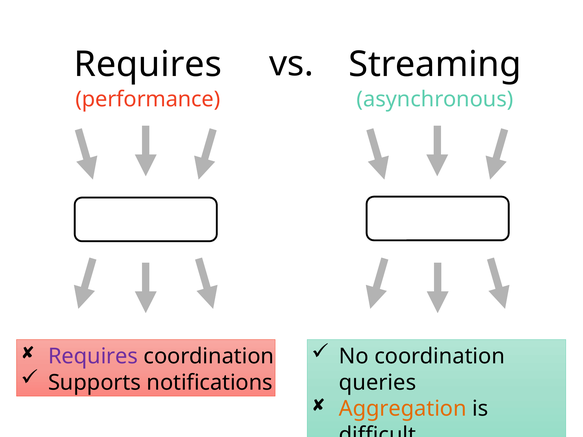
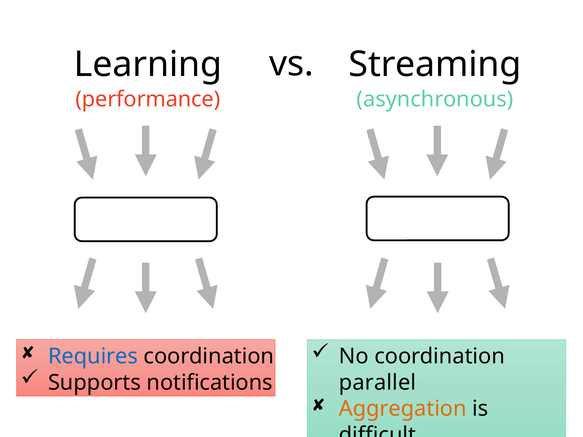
Requires at (148, 65): Requires -> Learning
Requires at (93, 357) colour: purple -> blue
queries: queries -> parallel
